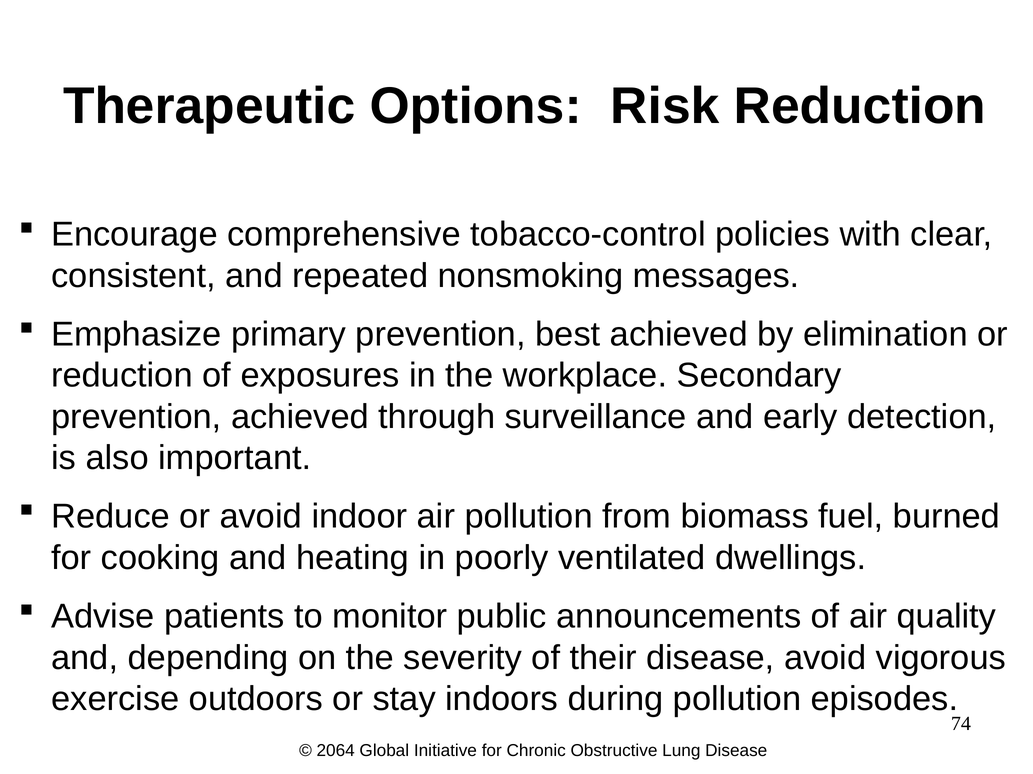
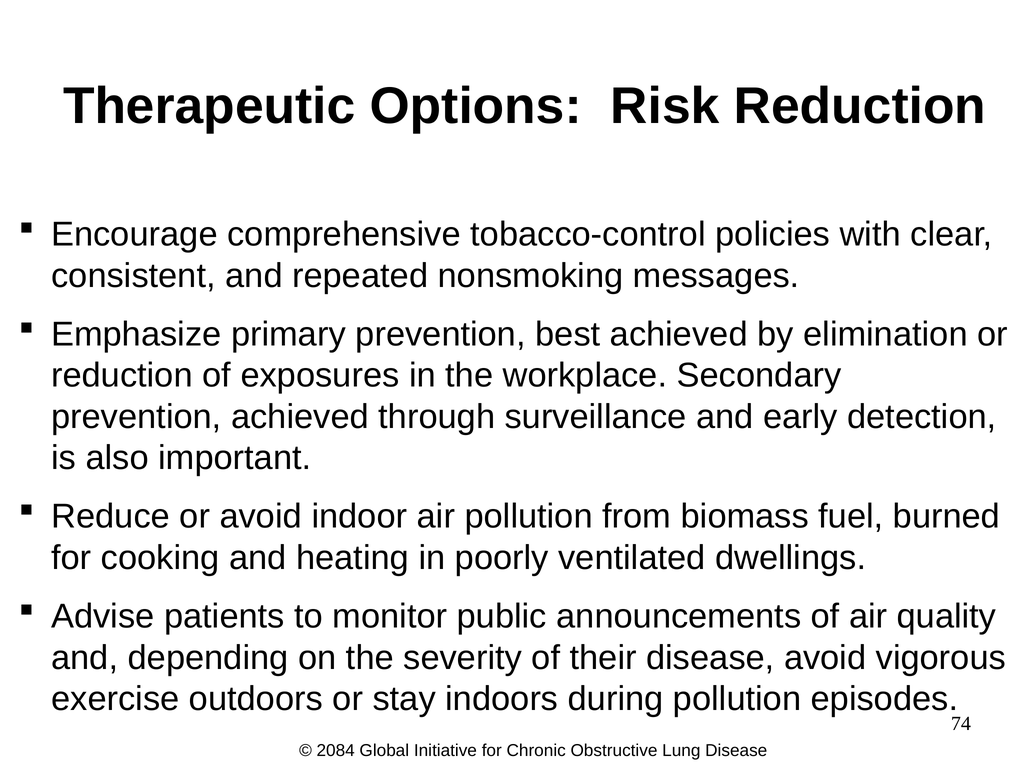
2064: 2064 -> 2084
